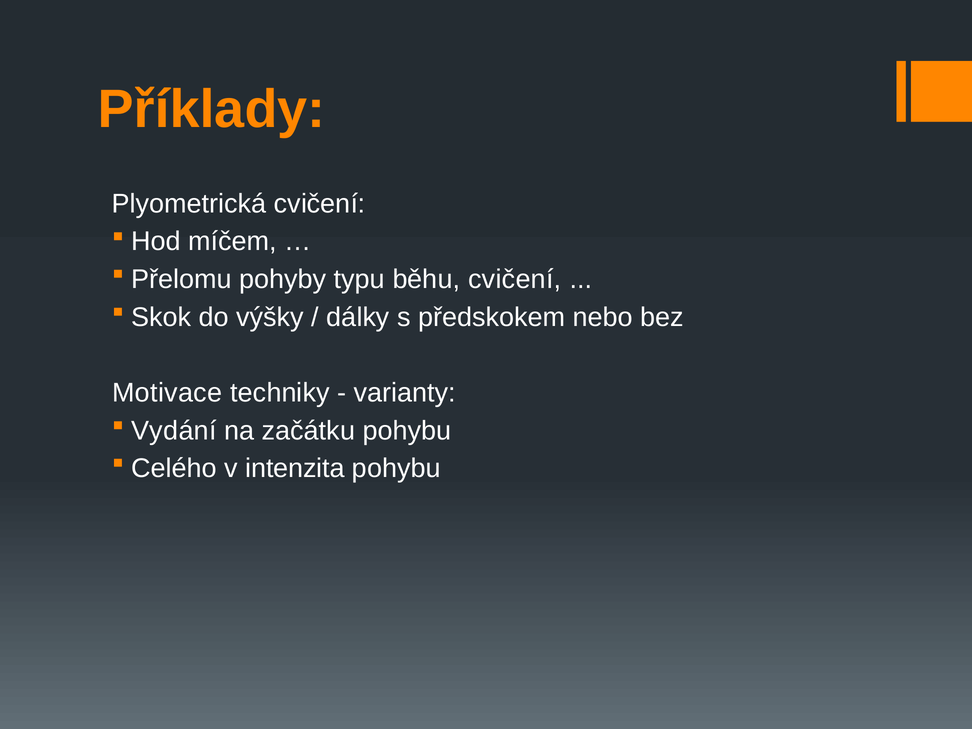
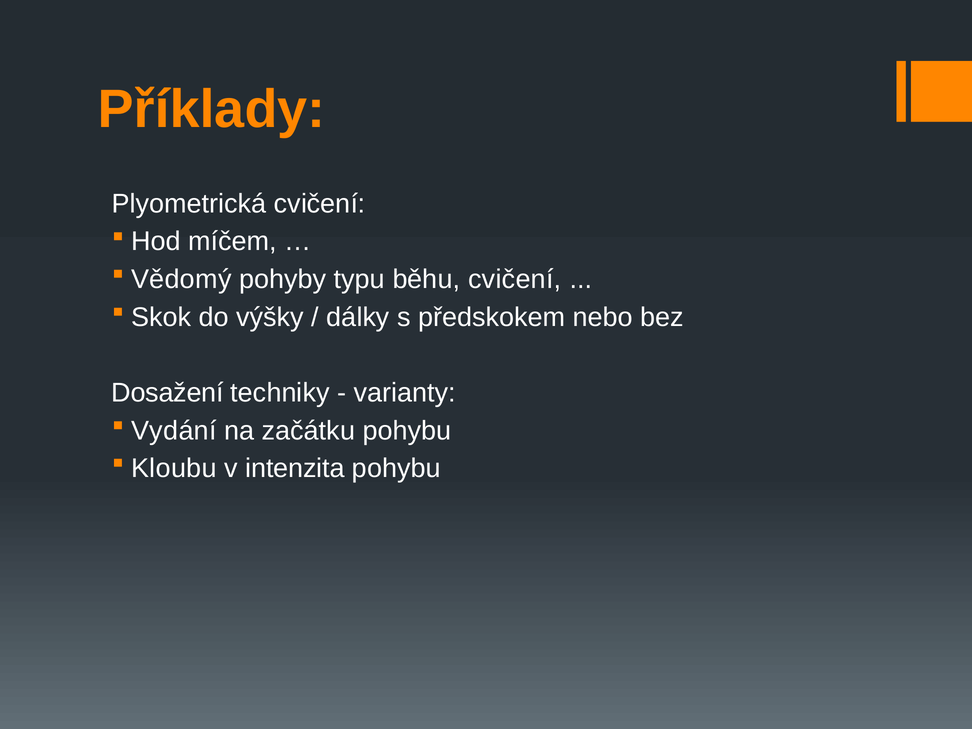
Přelomu: Přelomu -> Vědomý
Motivace: Motivace -> Dosažení
Celého: Celého -> Kloubu
